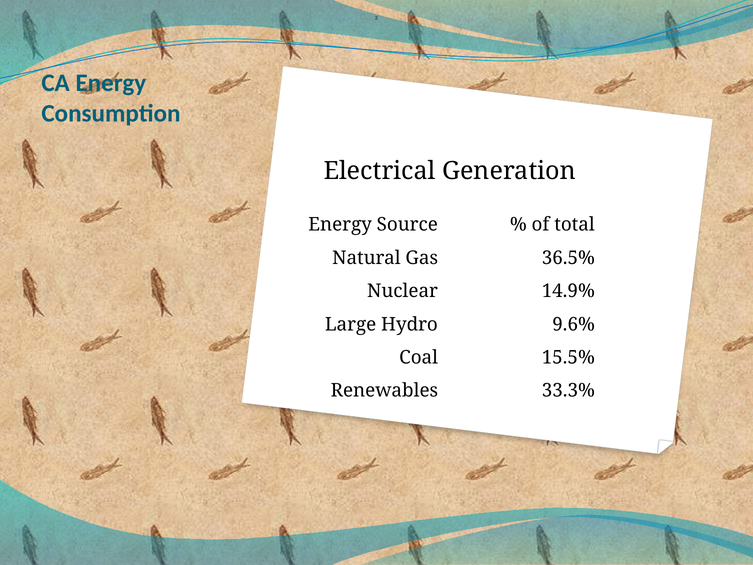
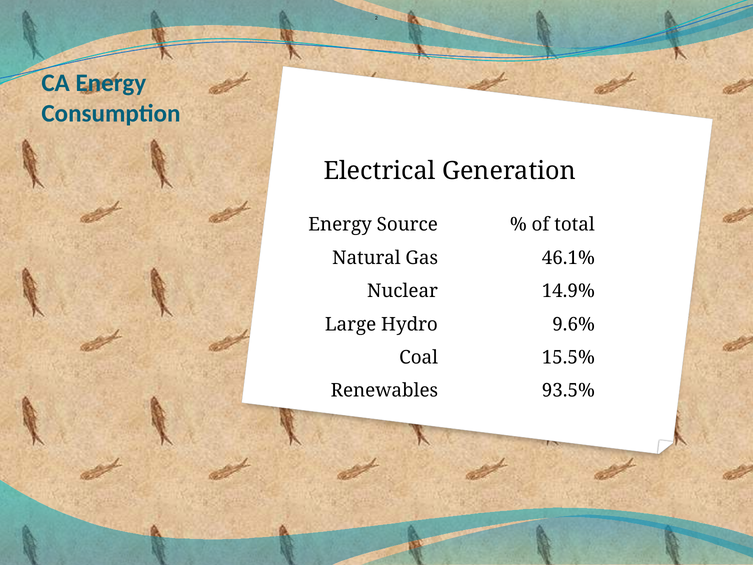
36.5%: 36.5% -> 46.1%
33.3%: 33.3% -> 93.5%
